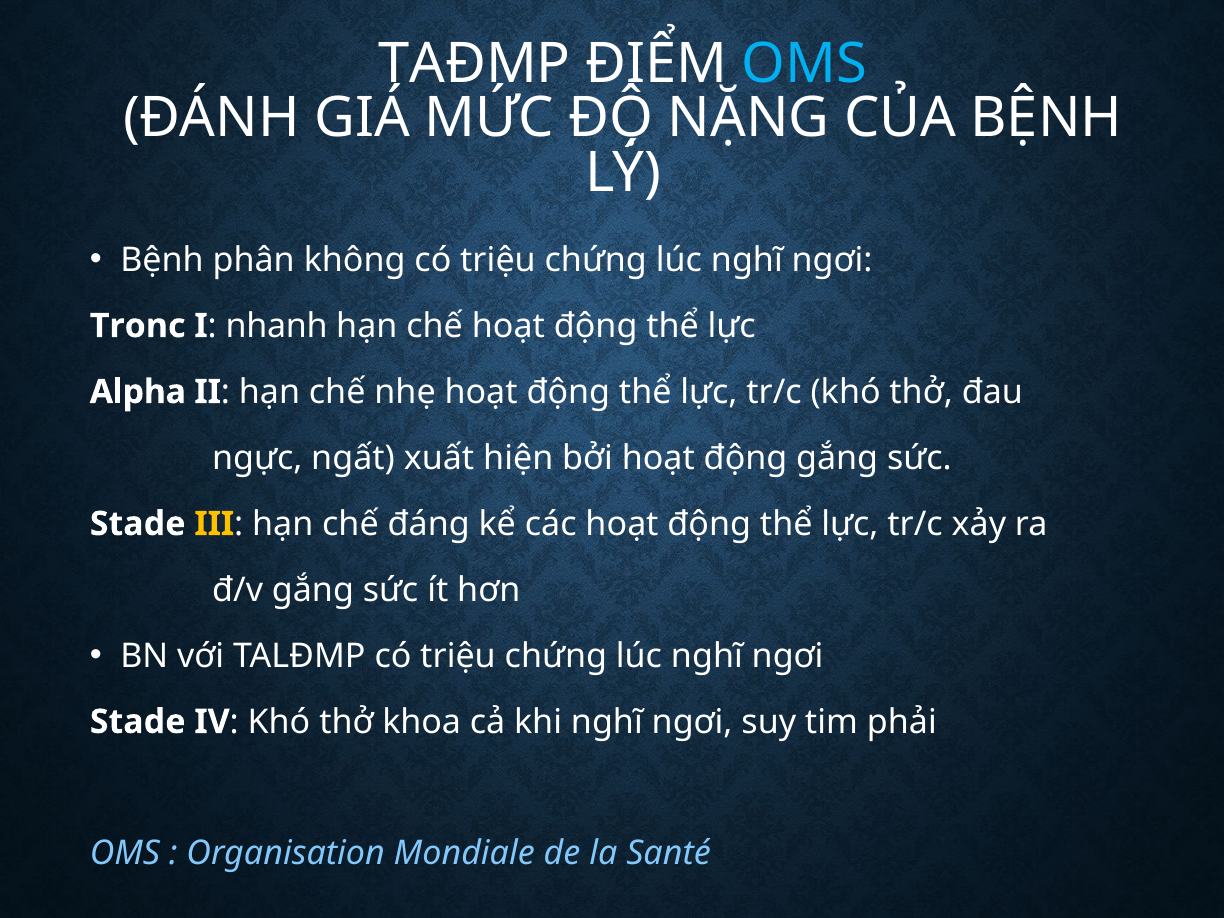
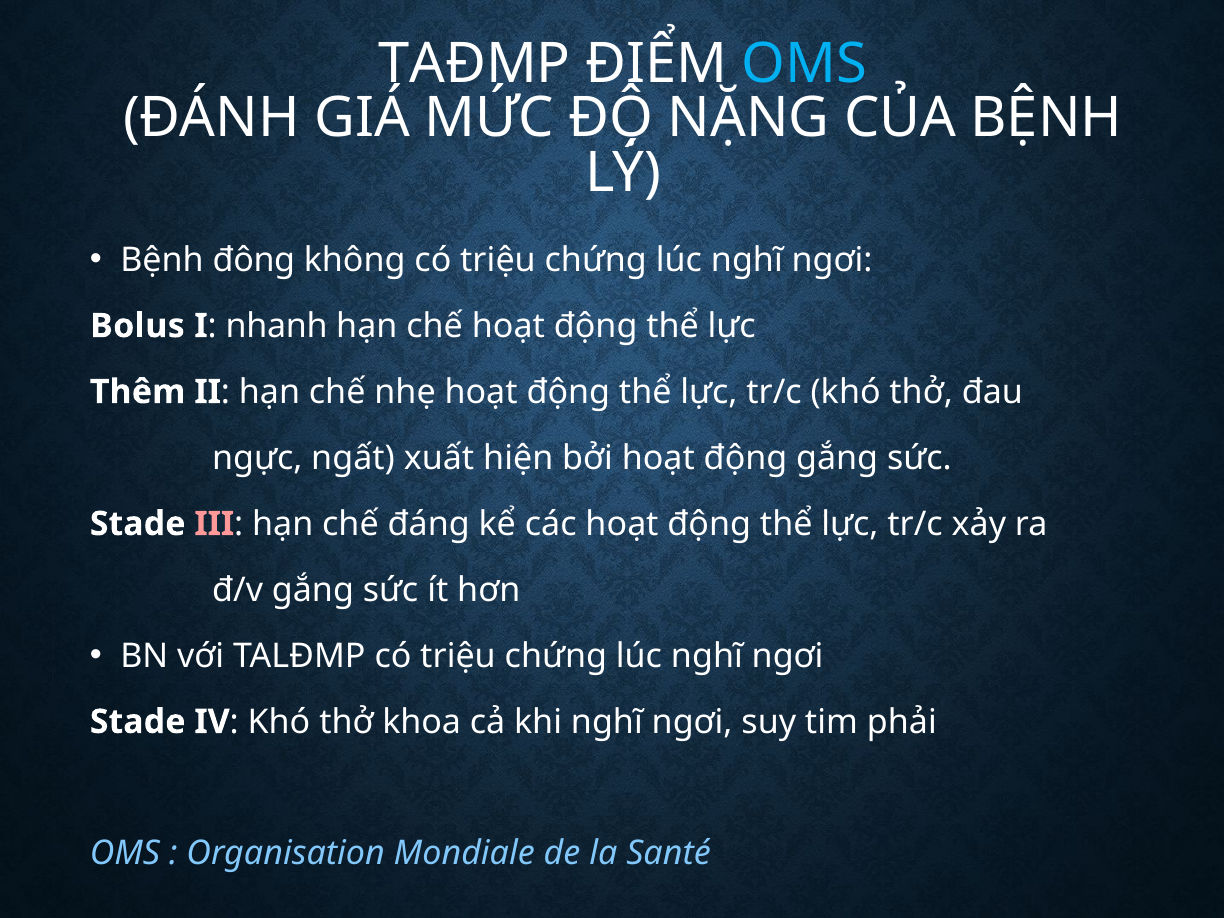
phân: phân -> đông
Tronc: Tronc -> Bolus
Alpha: Alpha -> Thêm
III colour: yellow -> pink
